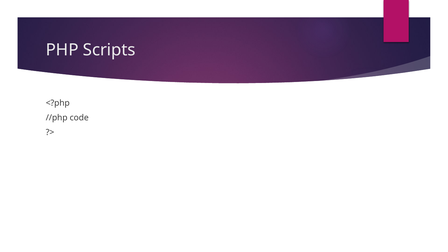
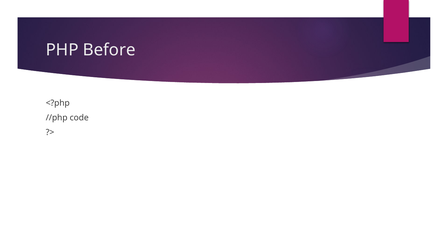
Scripts: Scripts -> Before
